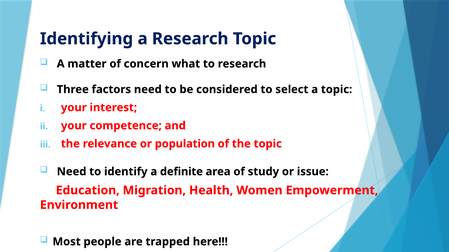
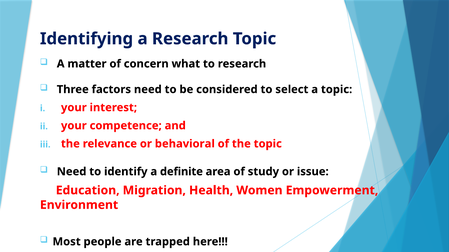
population: population -> behavioral
